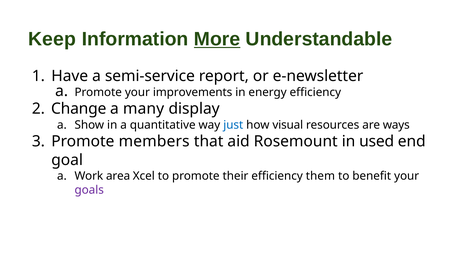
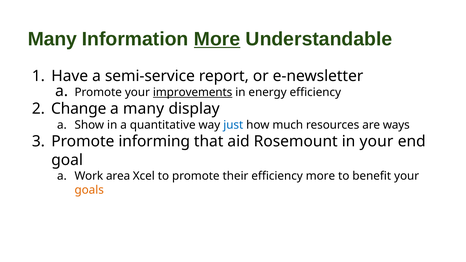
Keep at (52, 39): Keep -> Many
improvements underline: none -> present
visual: visual -> much
members: members -> informing
in used: used -> your
efficiency them: them -> more
goals colour: purple -> orange
